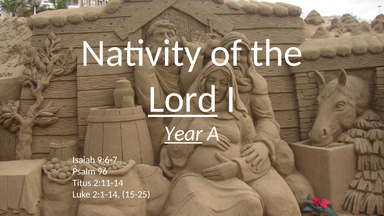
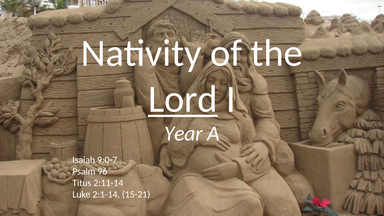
Year underline: present -> none
9:6-7: 9:6-7 -> 9:0-7
15-25: 15-25 -> 15-21
